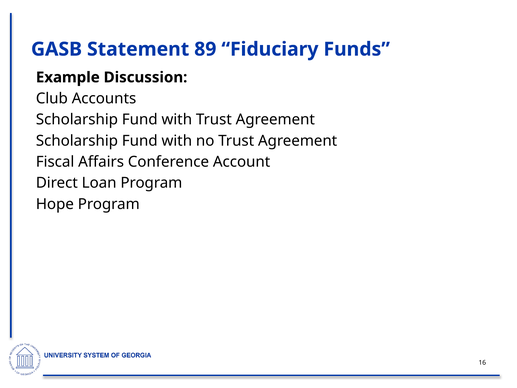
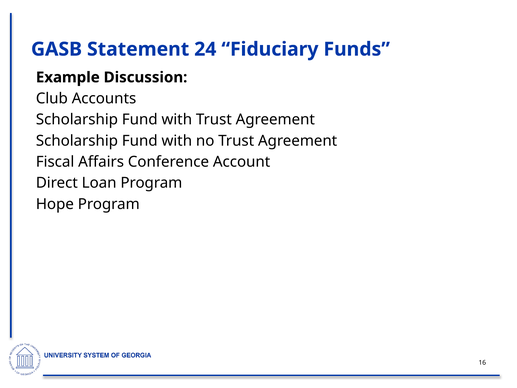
89: 89 -> 24
